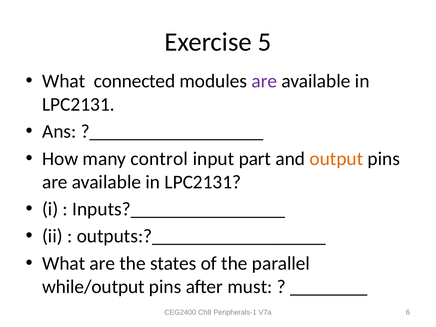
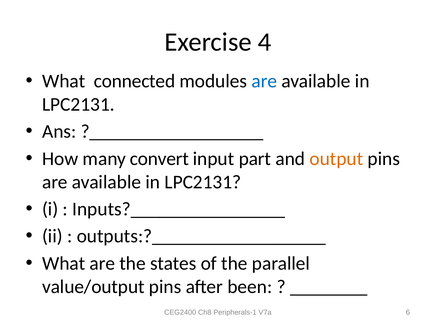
5: 5 -> 4
are at (264, 81) colour: purple -> blue
control: control -> convert
while/output: while/output -> value/output
must: must -> been
